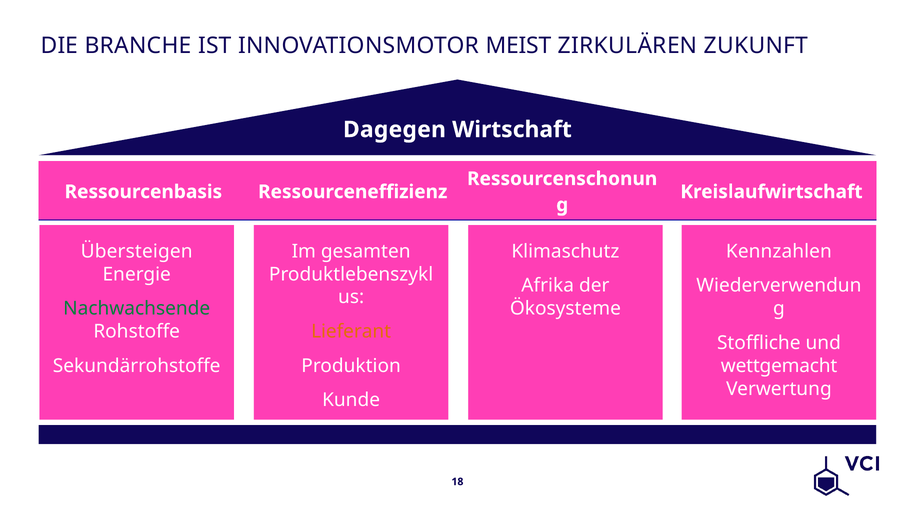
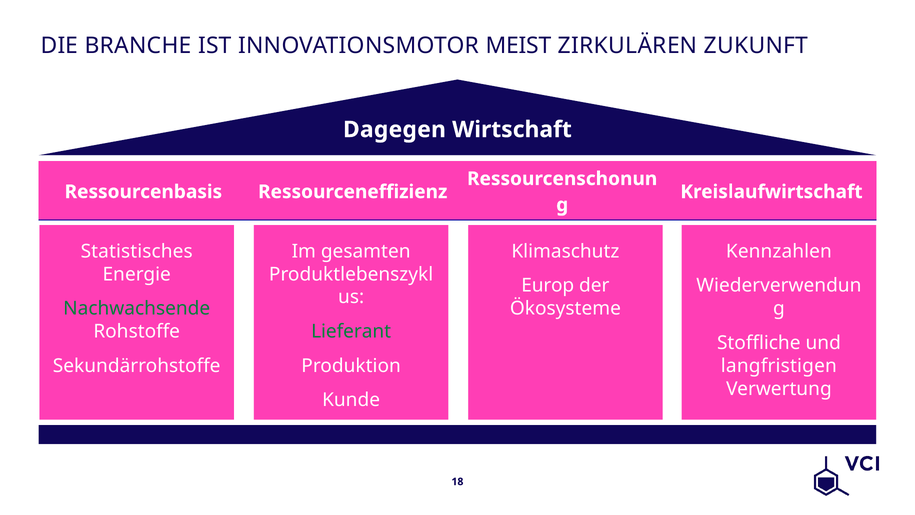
Übersteigen: Übersteigen -> Statistisches
Afrika: Afrika -> Europ
Lieferant colour: orange -> green
wettgemacht: wettgemacht -> langfristigen
